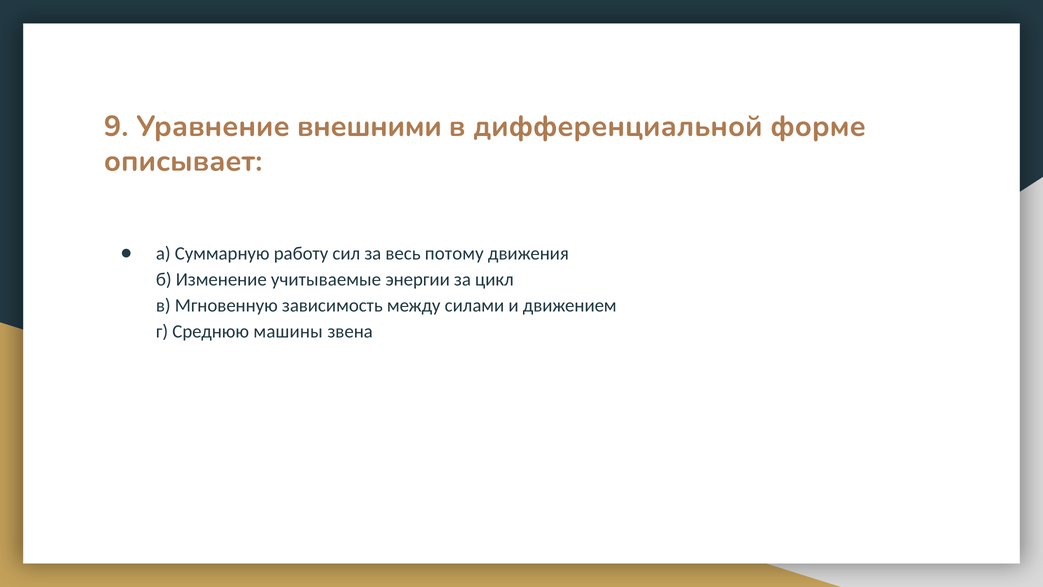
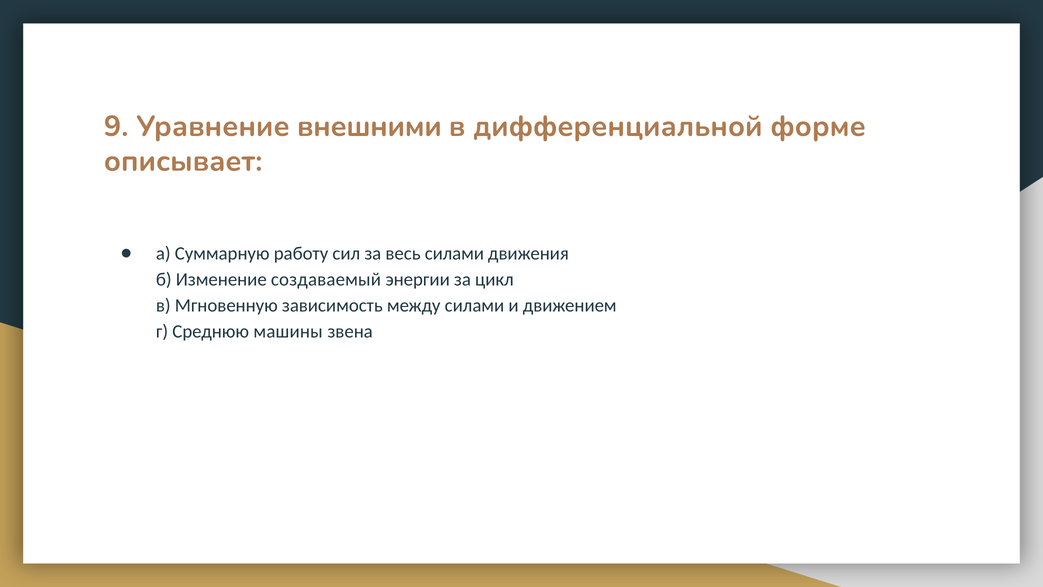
весь потому: потому -> силами
учитываемые: учитываемые -> создаваемый
